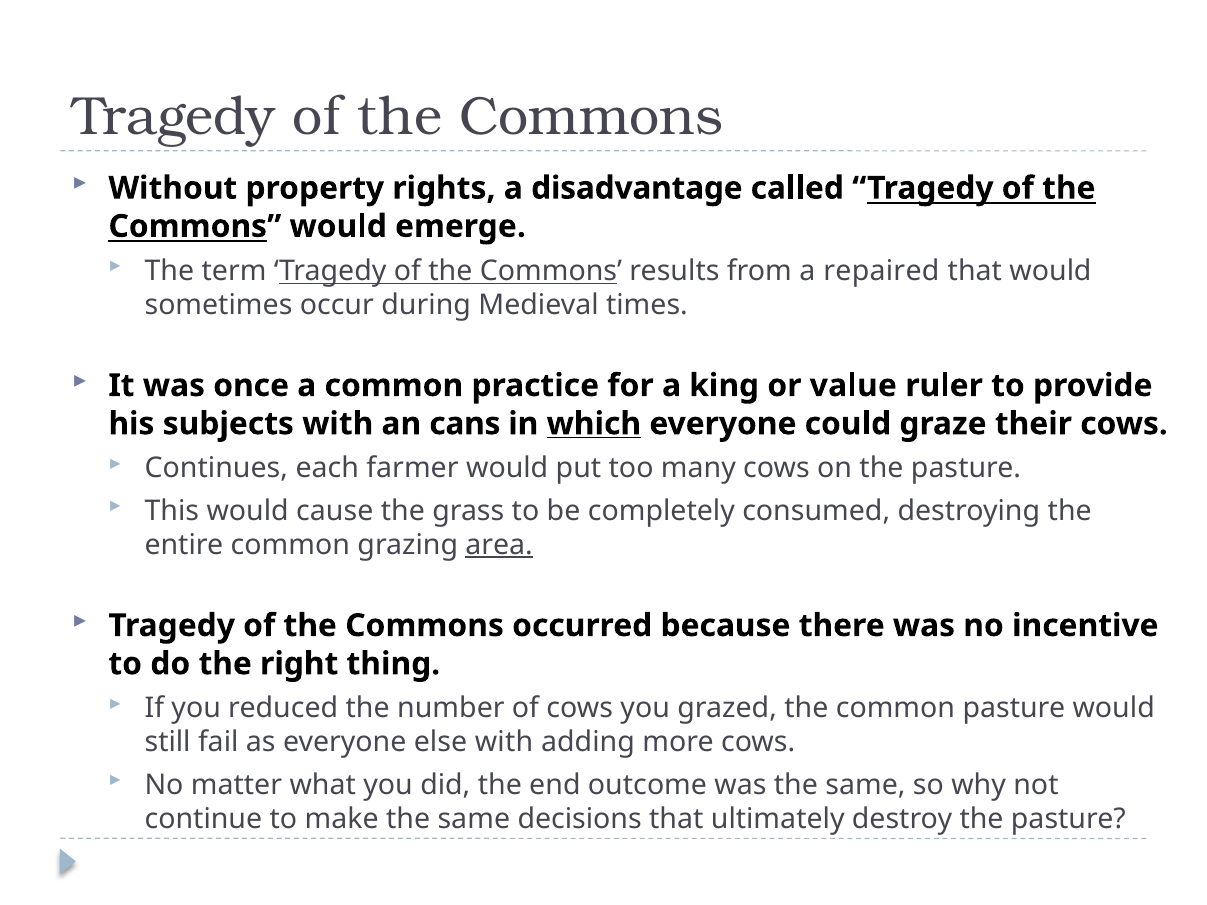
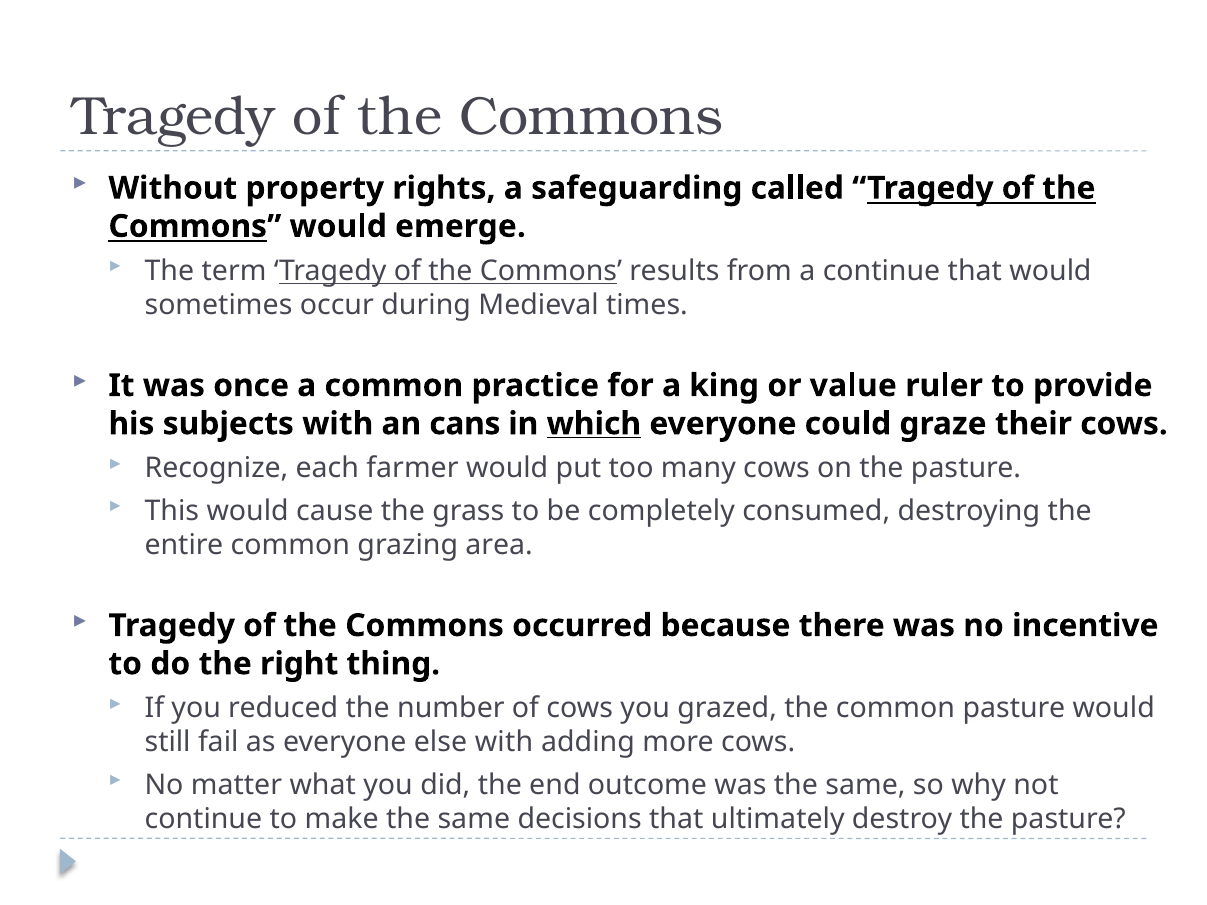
disadvantage: disadvantage -> safeguarding
a repaired: repaired -> continue
Continues: Continues -> Recognize
area underline: present -> none
